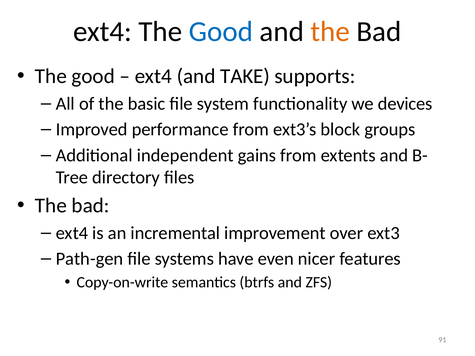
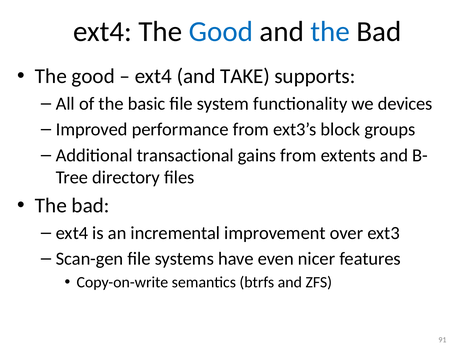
the at (330, 32) colour: orange -> blue
independent: independent -> transactional
Path-gen: Path-gen -> Scan-gen
